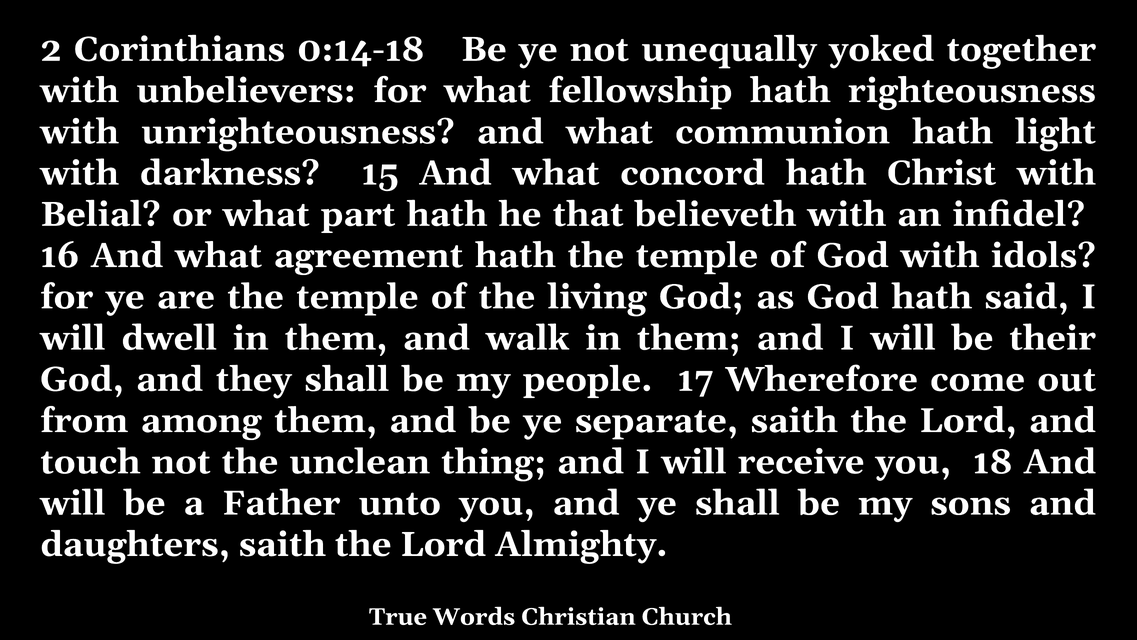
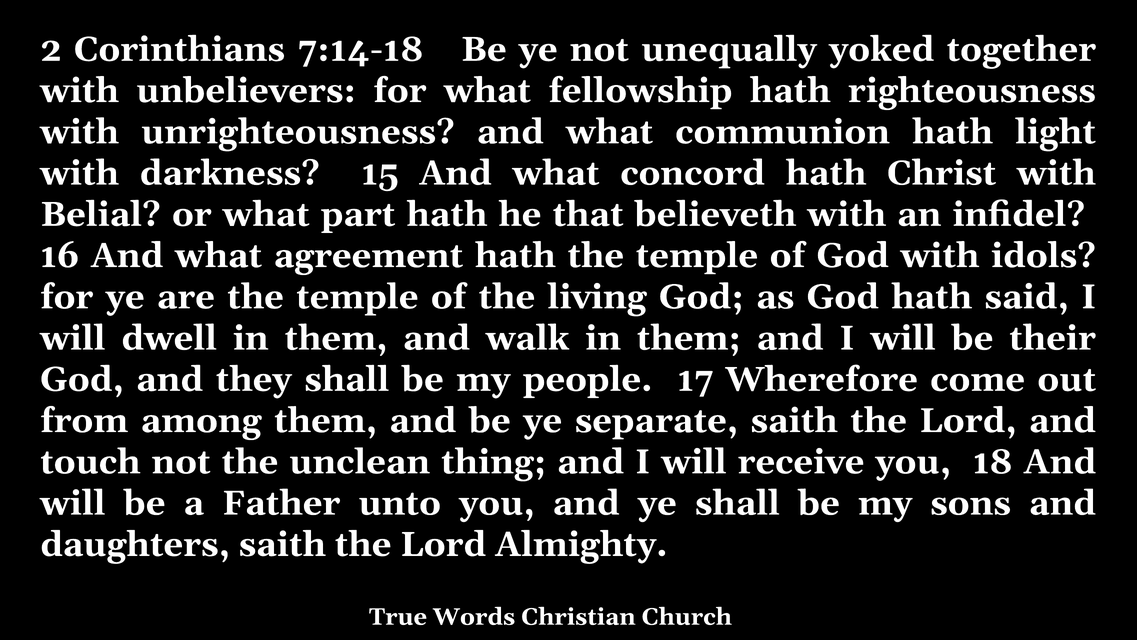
0:14-18: 0:14-18 -> 7:14-18
